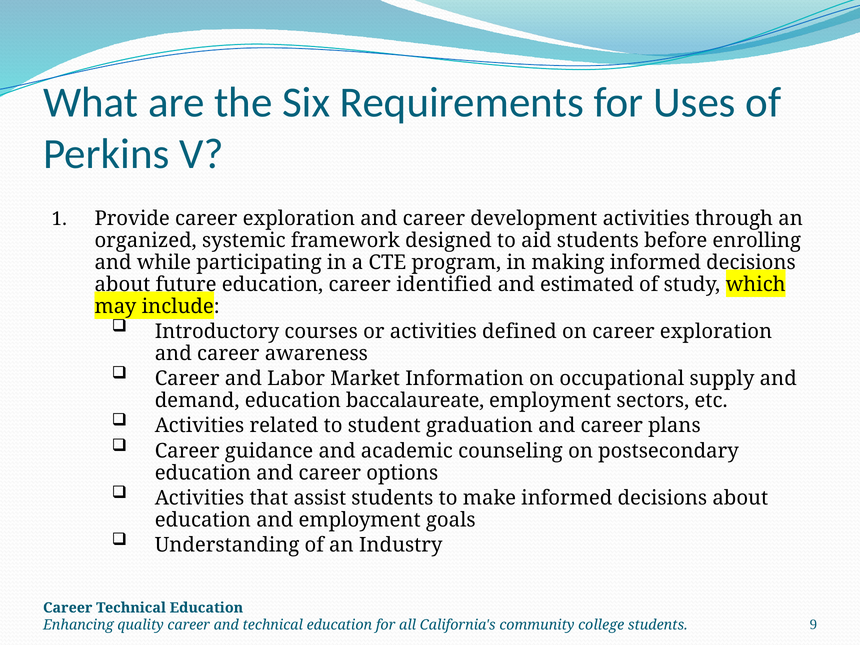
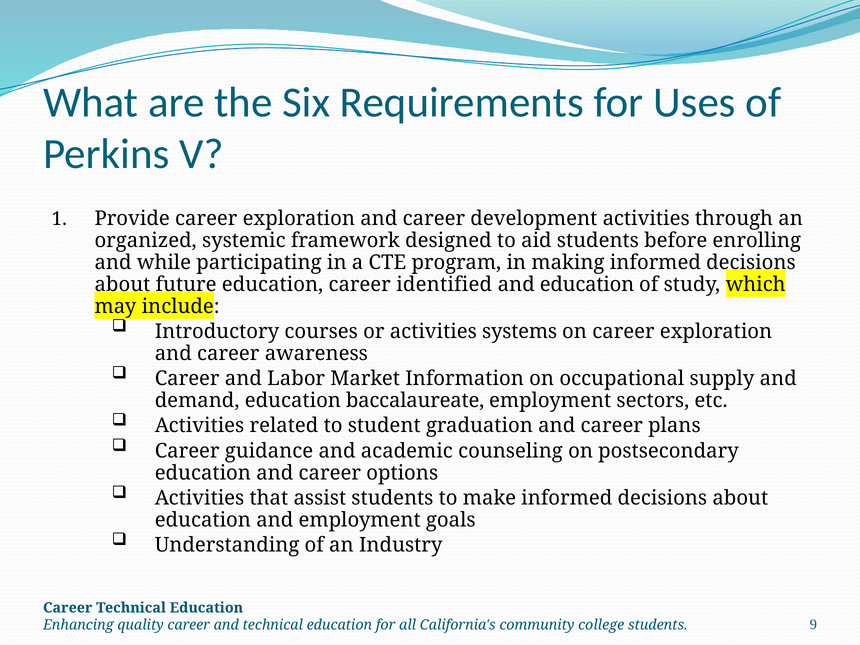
and estimated: estimated -> education
defined: defined -> systems
